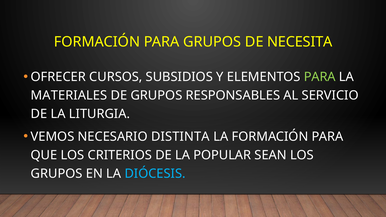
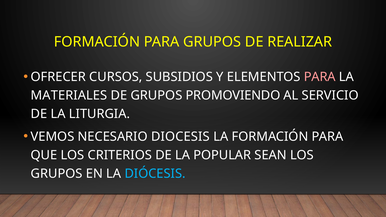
NECESITA: NECESITA -> REALIZAR
PARA at (320, 77) colour: light green -> pink
RESPONSABLES: RESPONSABLES -> PROMOVIENDO
DISTINTA: DISTINTA -> DIOCESIS
